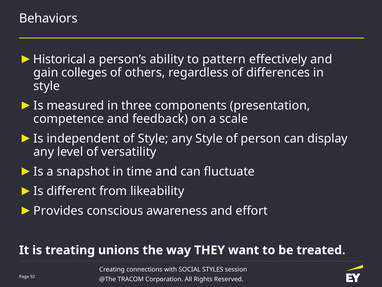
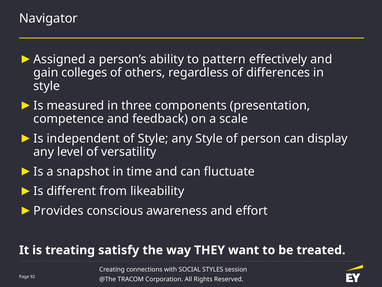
Behaviors: Behaviors -> Navigator
Historical: Historical -> Assigned
unions: unions -> satisfy
